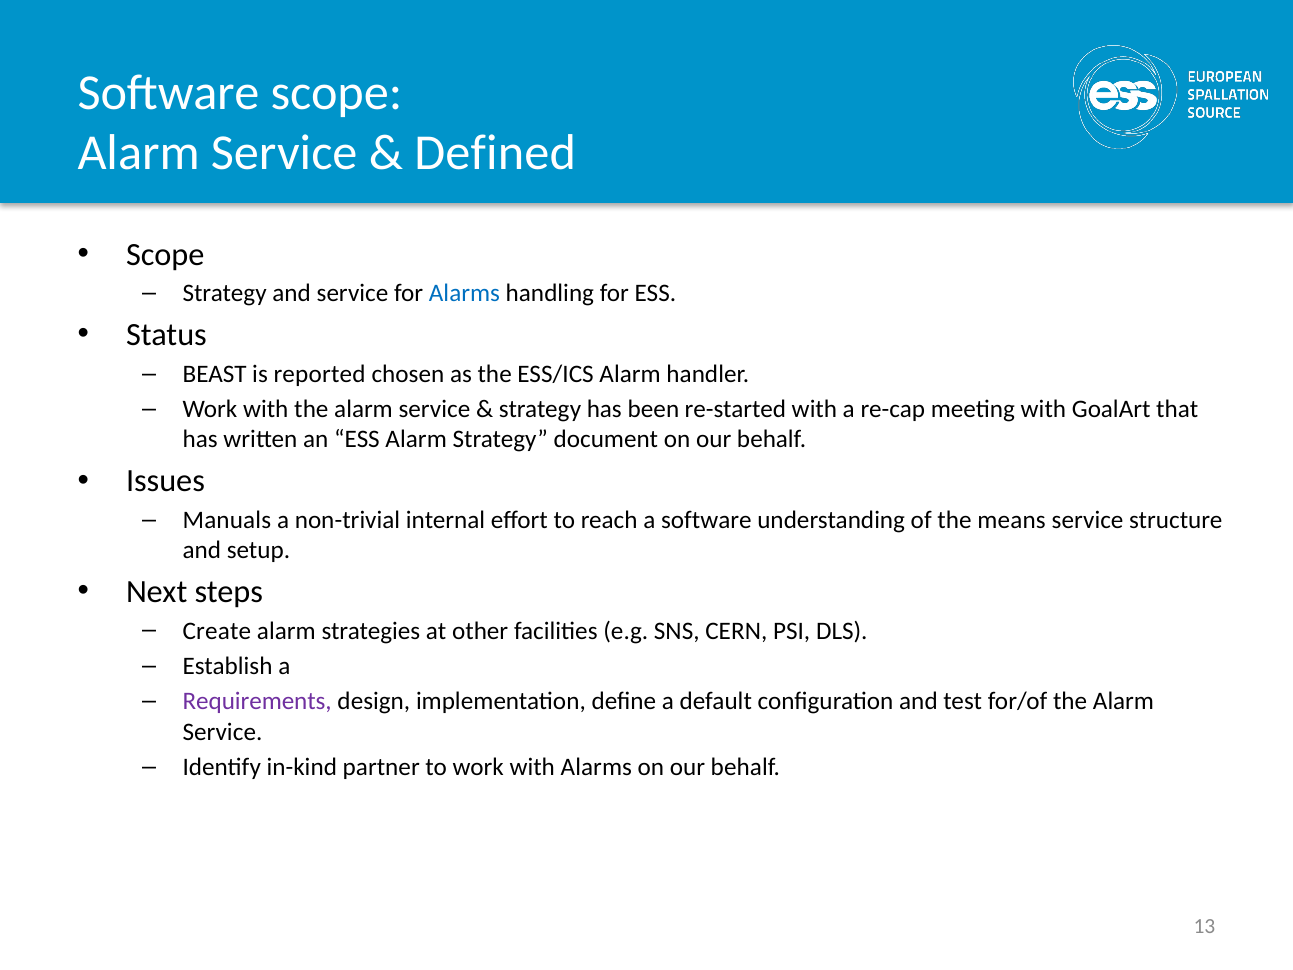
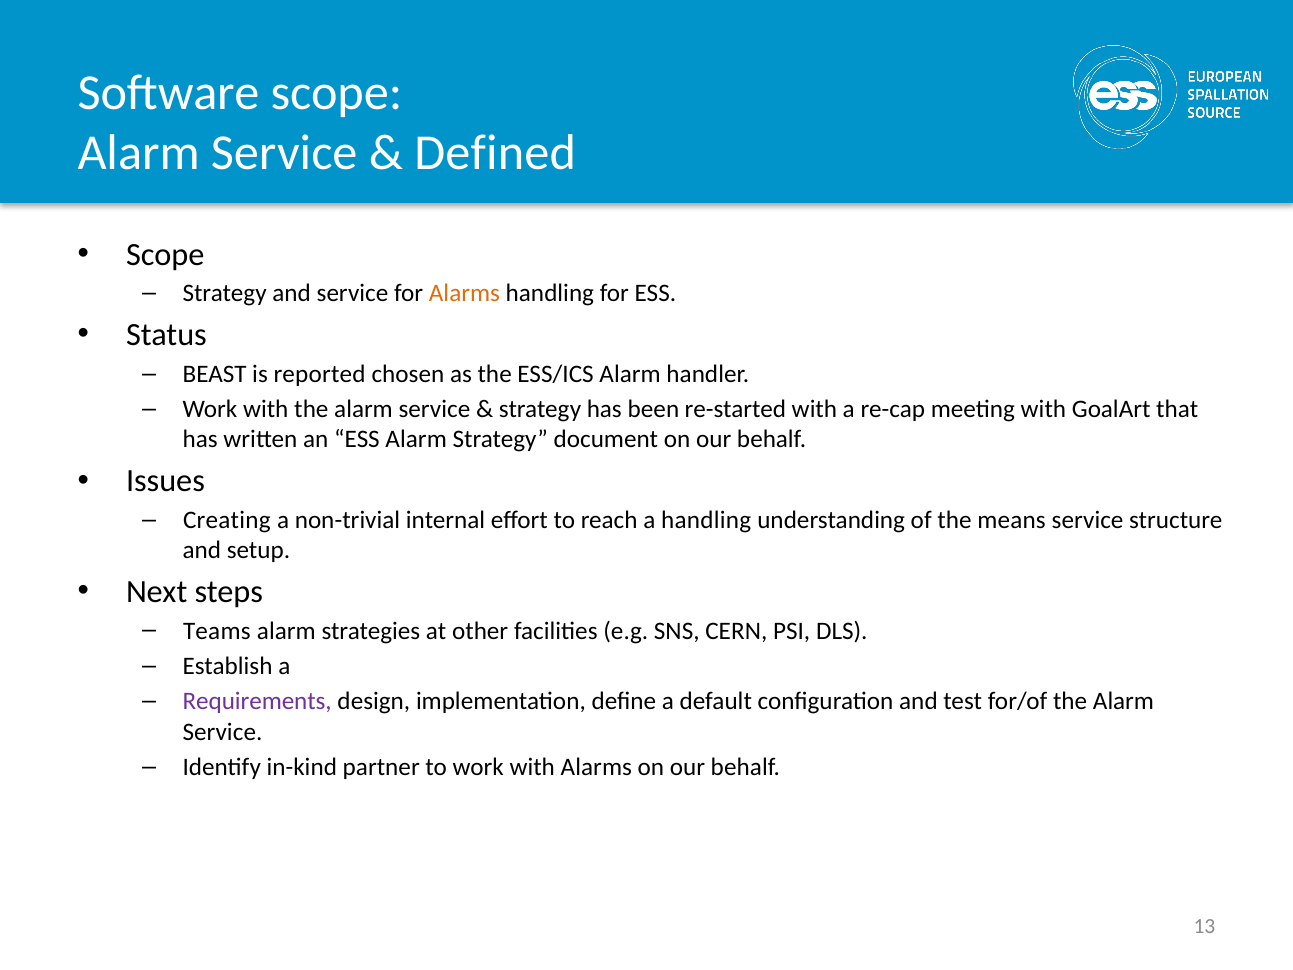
Alarms at (464, 293) colour: blue -> orange
Manuals: Manuals -> Creating
a software: software -> handling
Create: Create -> Teams
